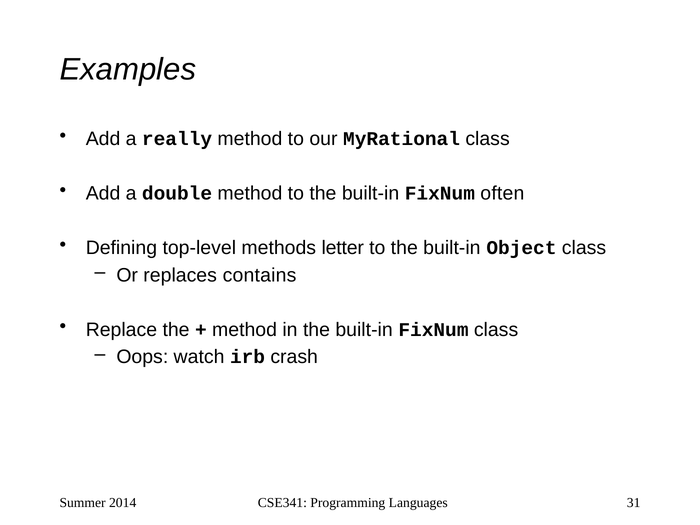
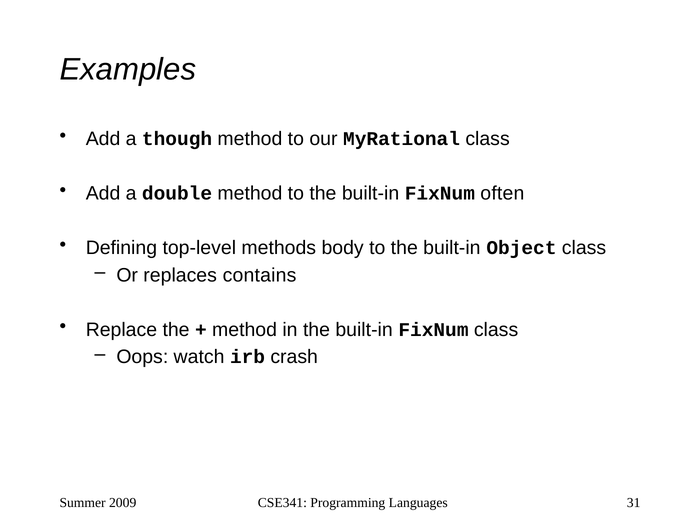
really: really -> though
letter: letter -> body
2014: 2014 -> 2009
